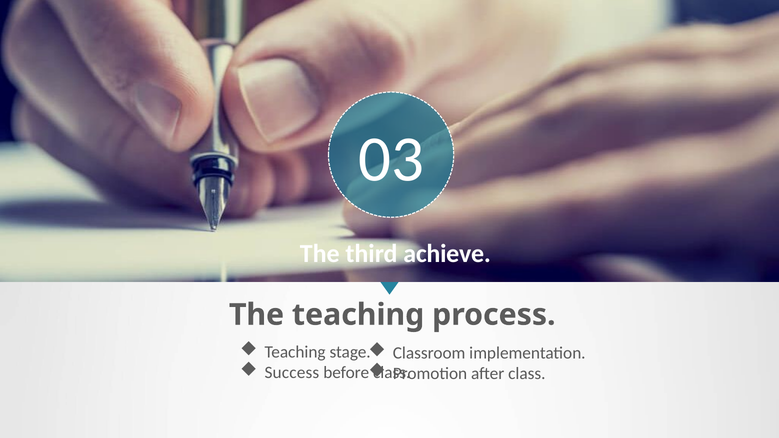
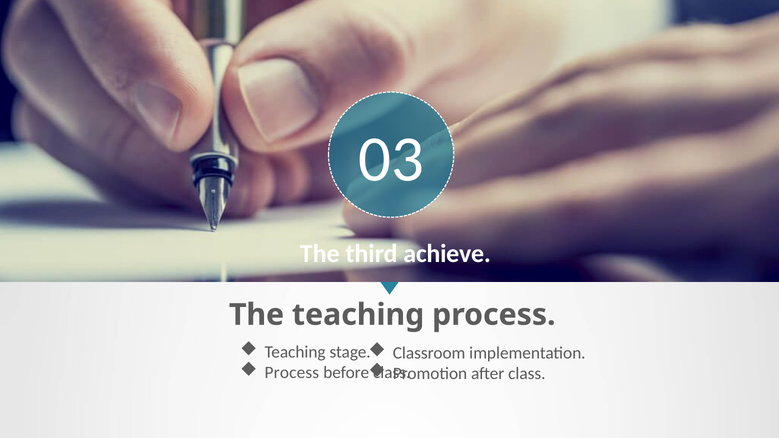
Success at (292, 373): Success -> Process
